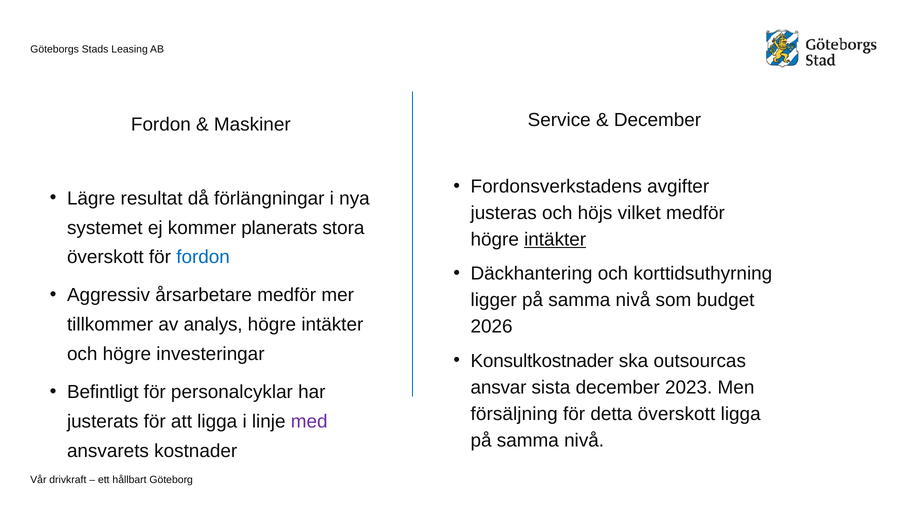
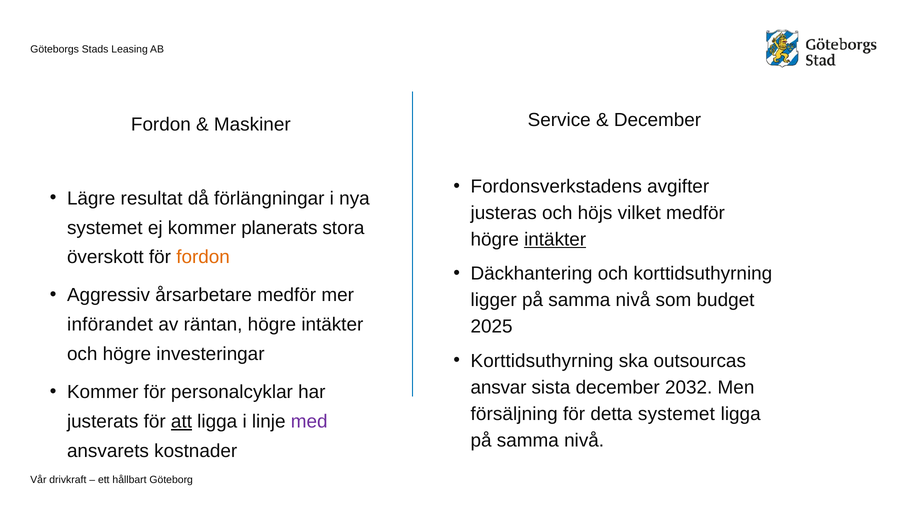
fordon at (203, 257) colour: blue -> orange
tillkommer: tillkommer -> införandet
analys: analys -> räntan
2026: 2026 -> 2025
Konsultkostnader at (542, 361): Konsultkostnader -> Korttidsuthyrning
2023: 2023 -> 2032
Befintligt at (103, 392): Befintligt -> Kommer
detta överskott: överskott -> systemet
att underline: none -> present
